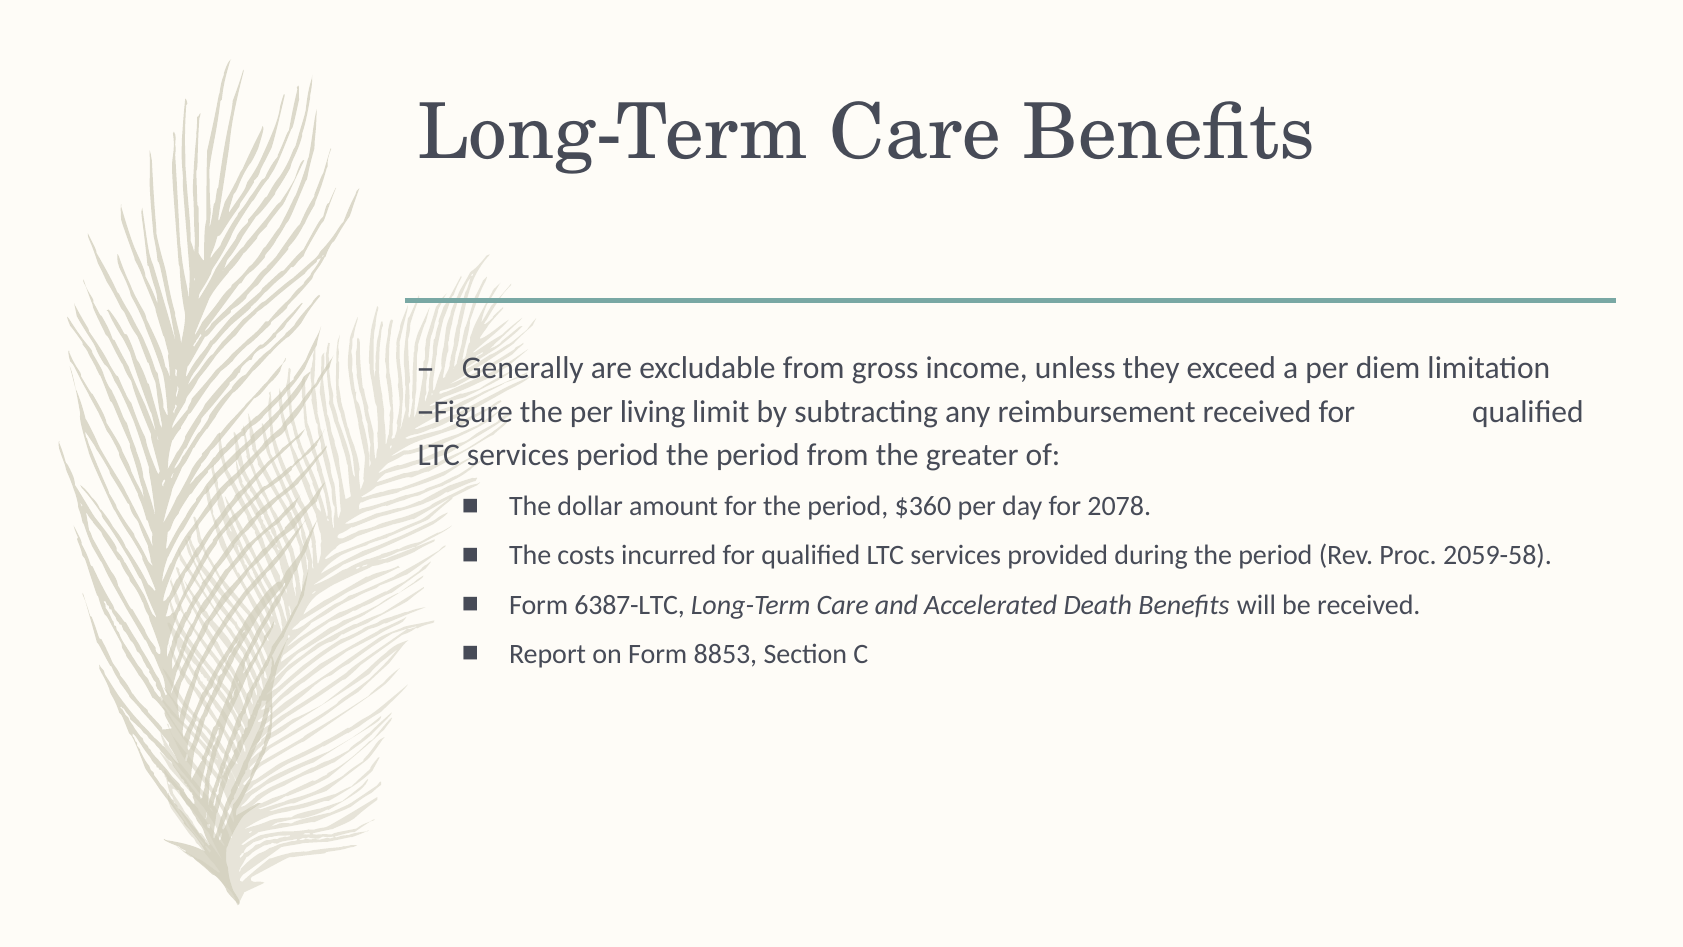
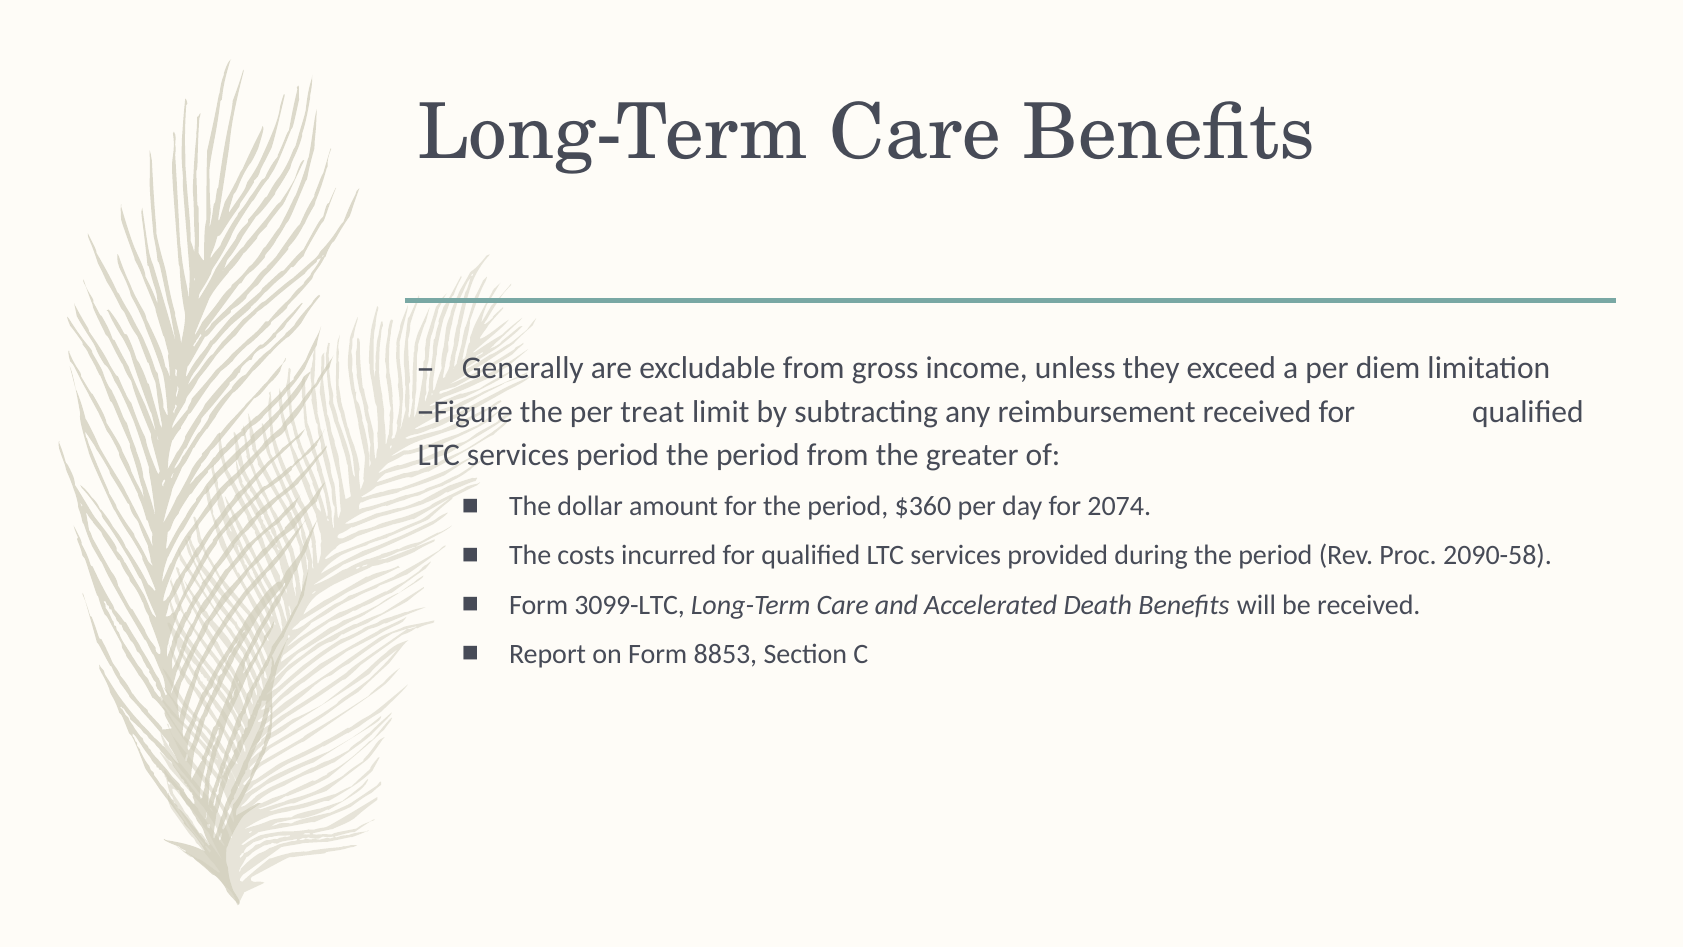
living: living -> treat
2078: 2078 -> 2074
2059-58: 2059-58 -> 2090-58
6387-LTC: 6387-LTC -> 3099-LTC
